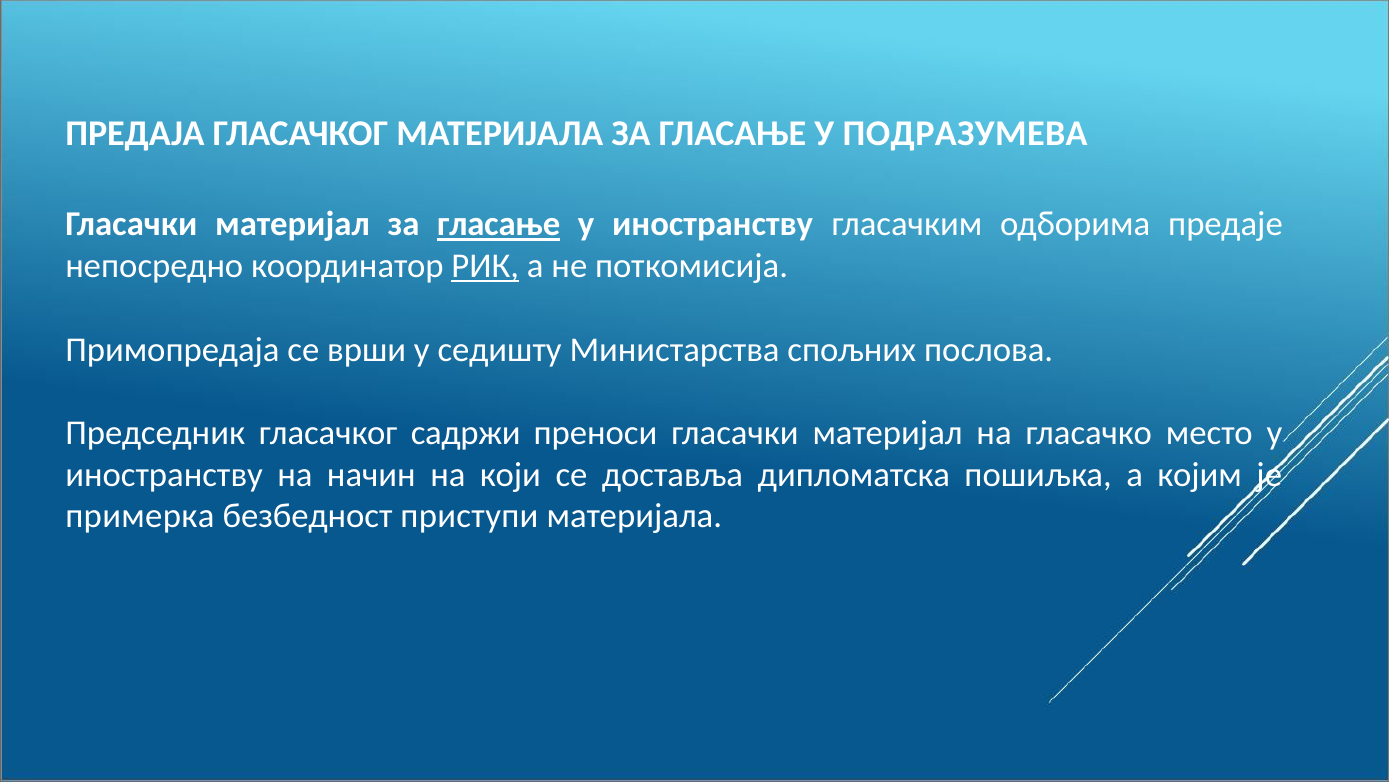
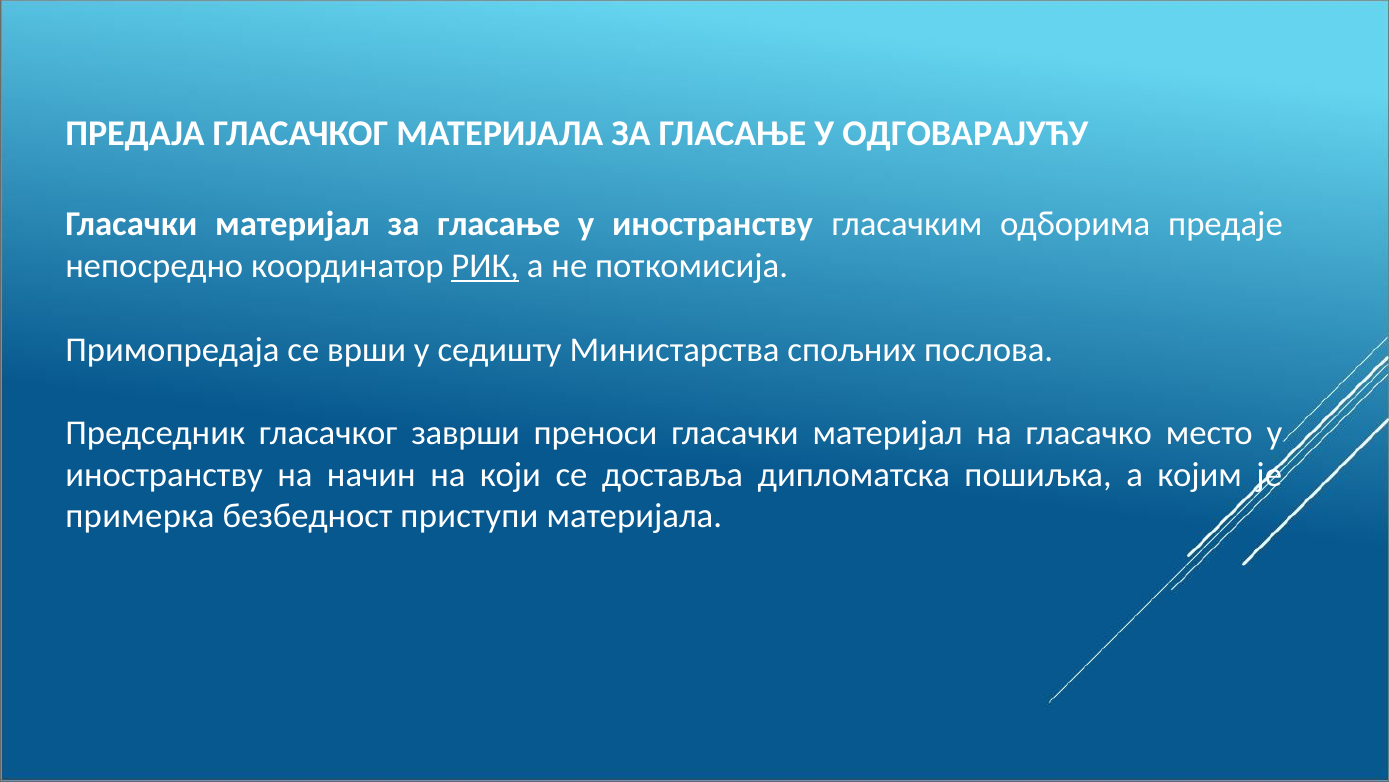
ПОДРАЗУМЕВА: ПОДРАЗУМЕВА -> ОДГОВАРАЈУЋУ
гласање at (499, 224) underline: present -> none
садржи: садржи -> заврши
